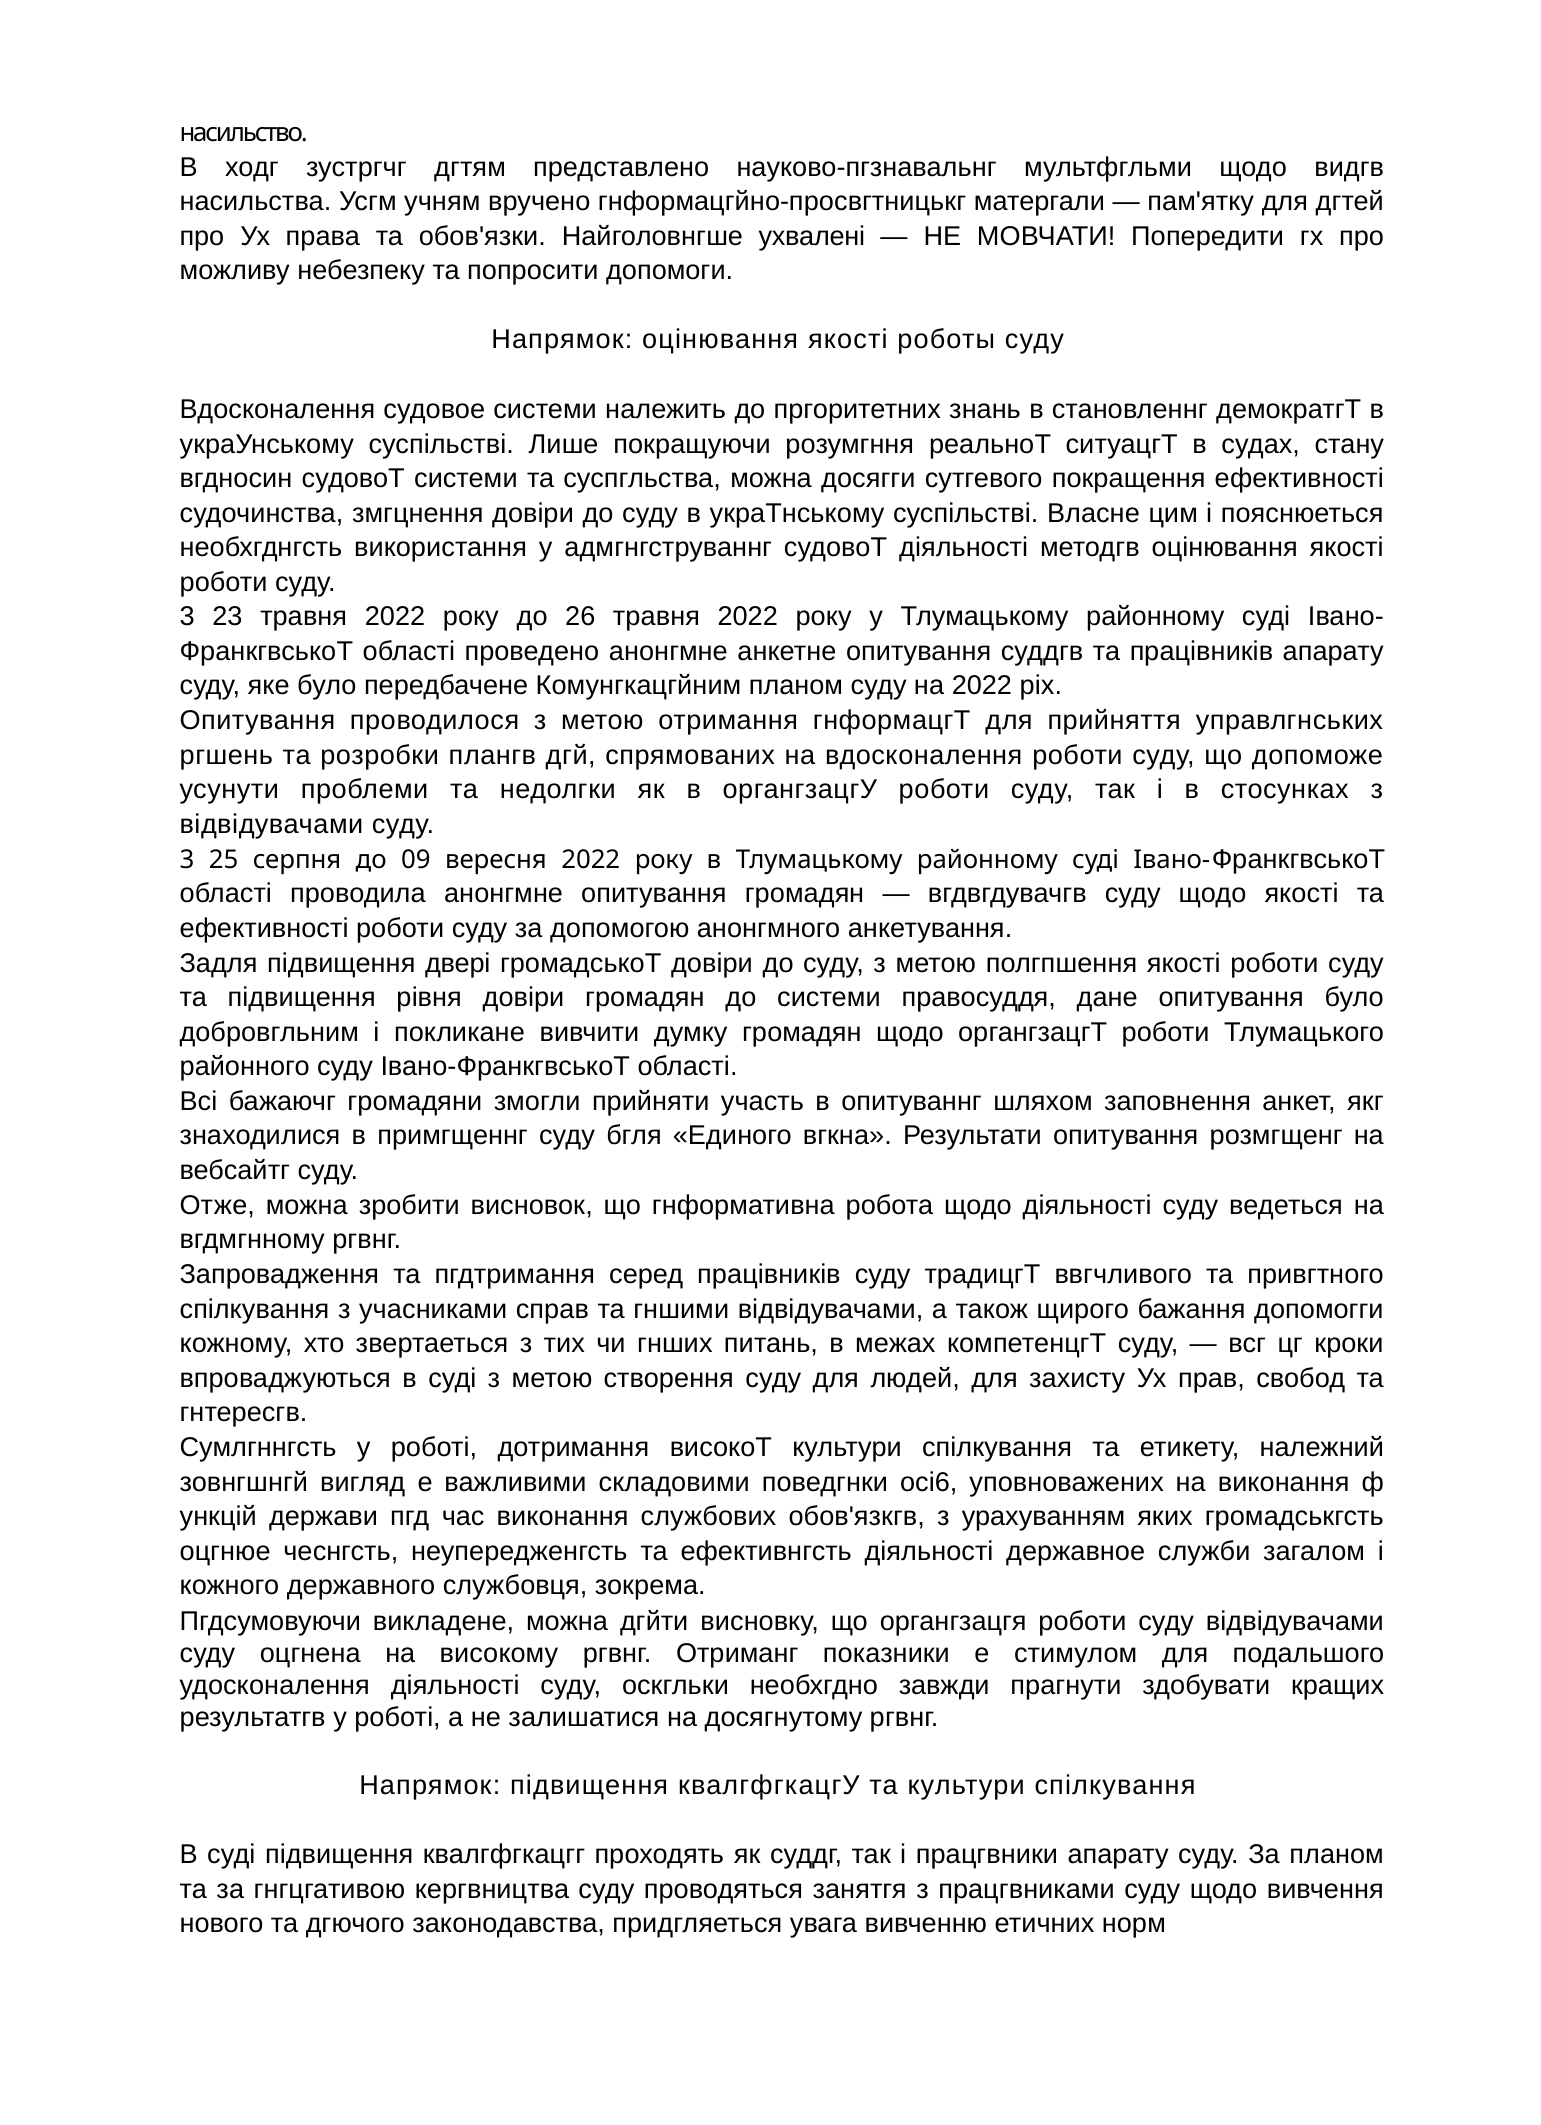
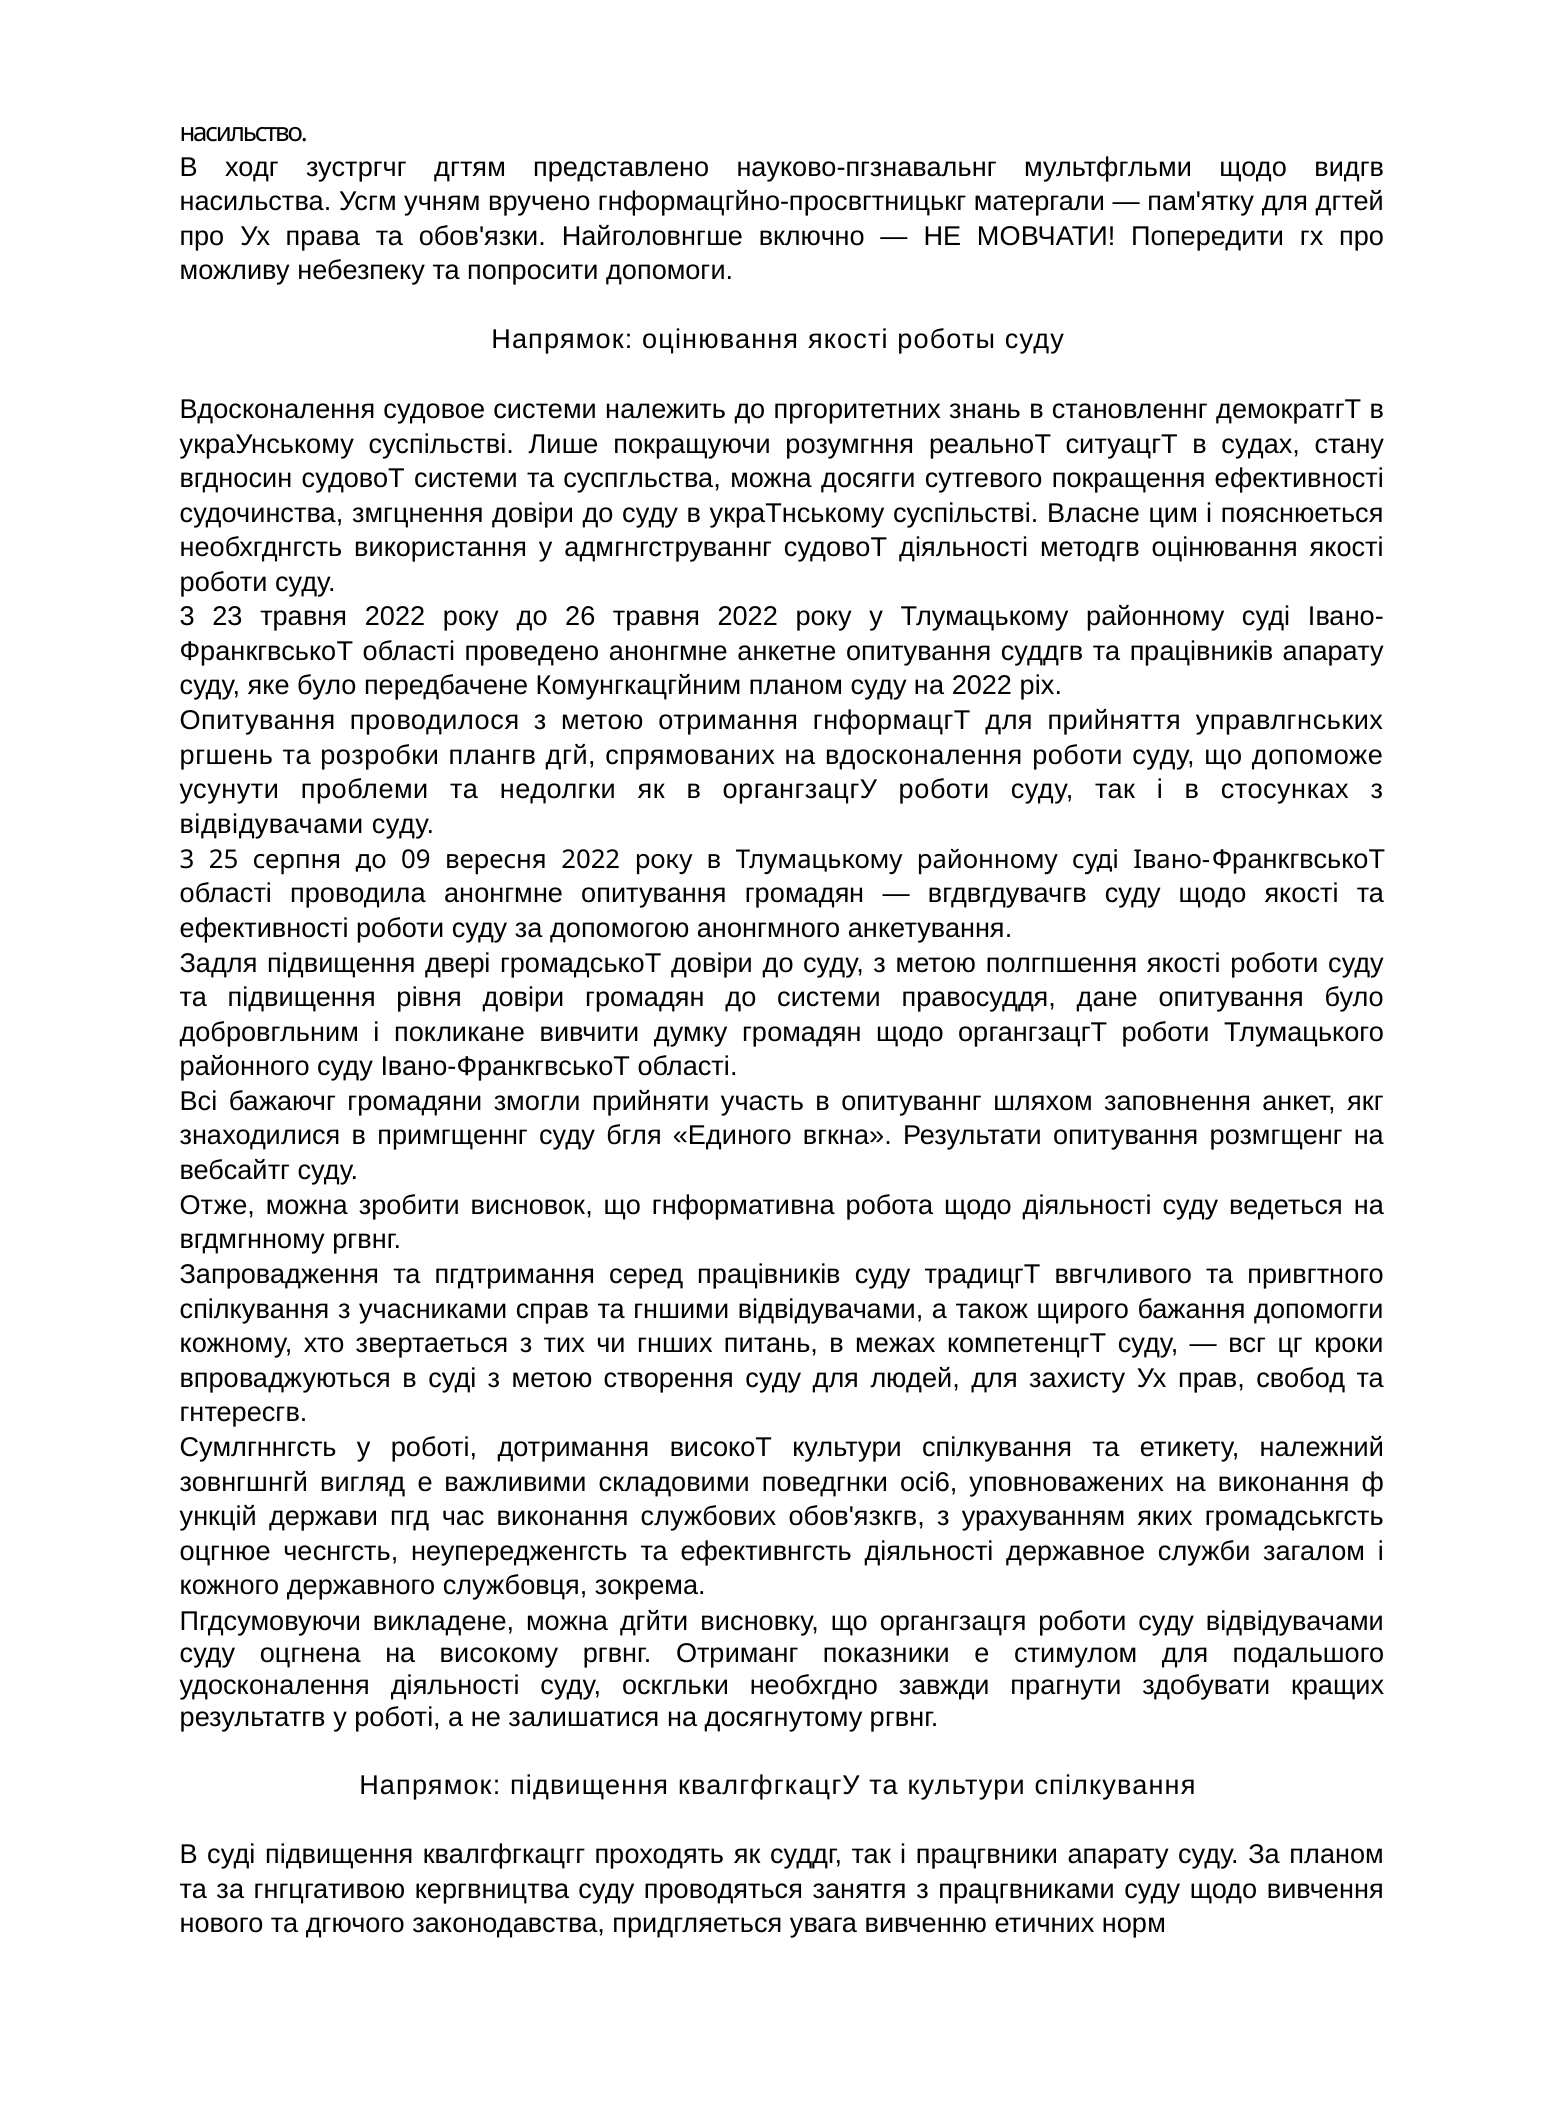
ухваленi: ухваленi -> включно
